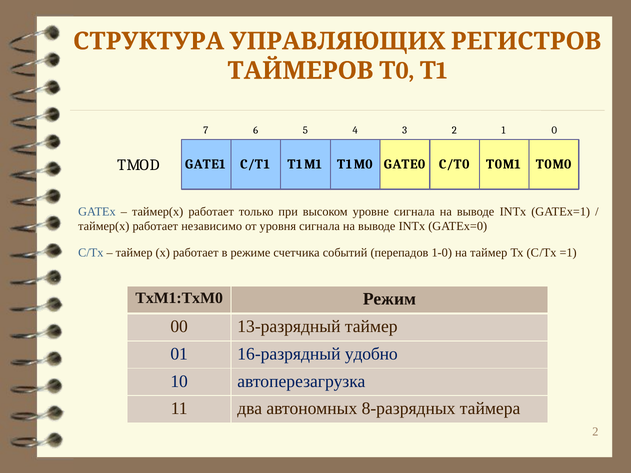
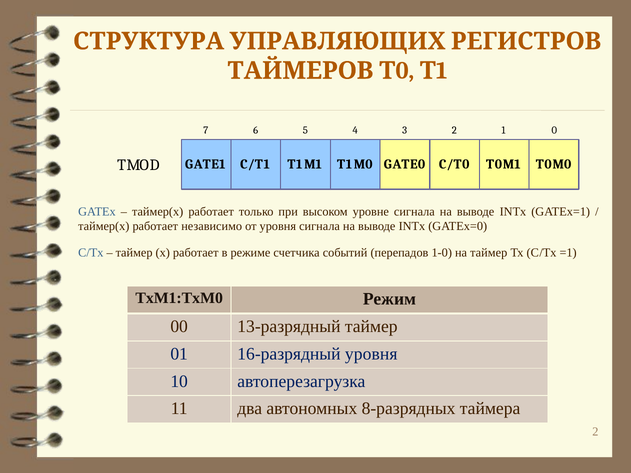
16-разрядный удобно: удобно -> уровня
